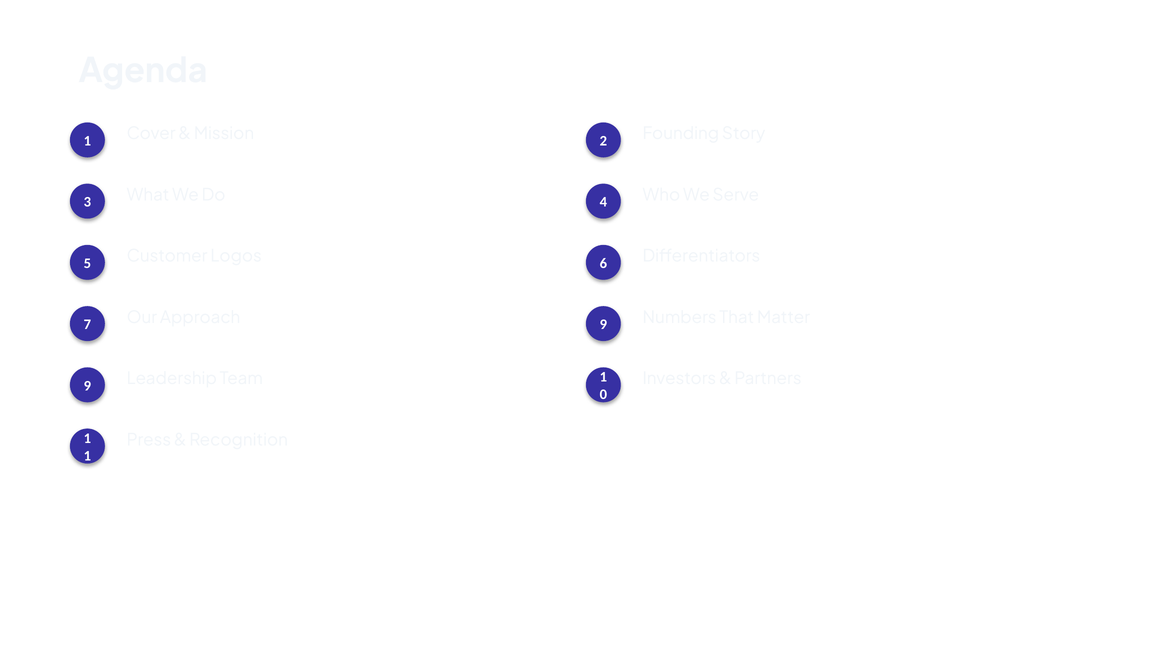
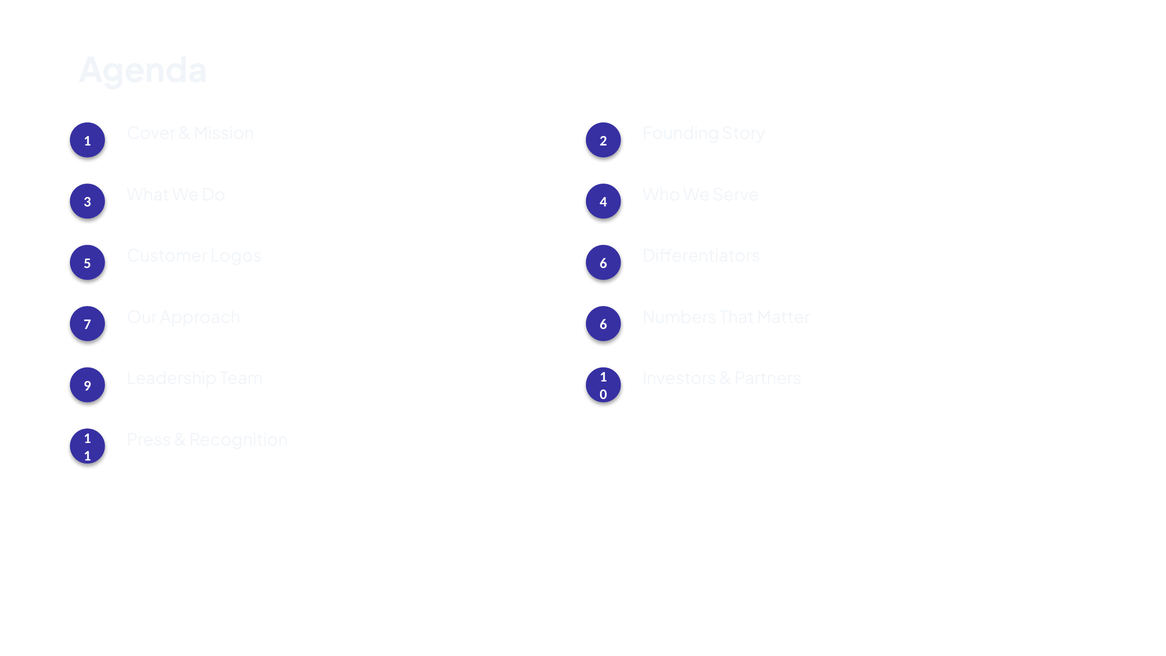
Approach 9: 9 -> 6
